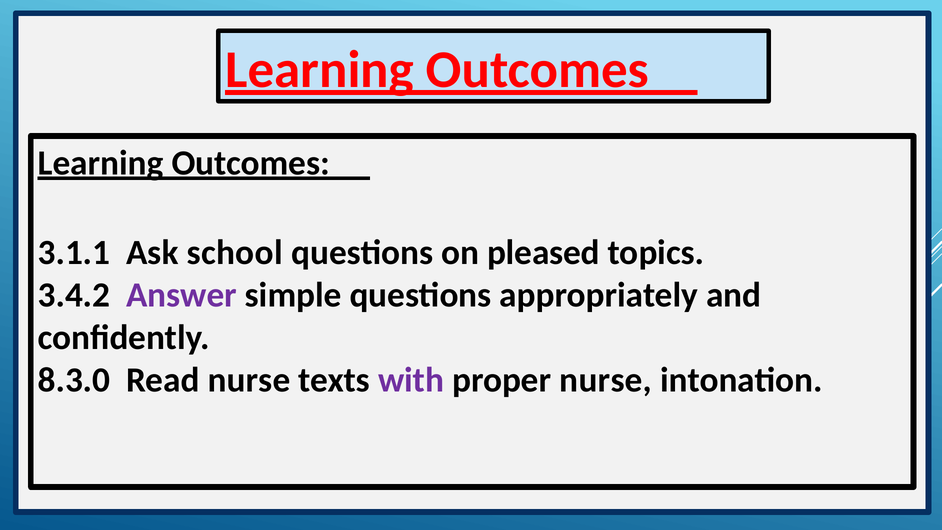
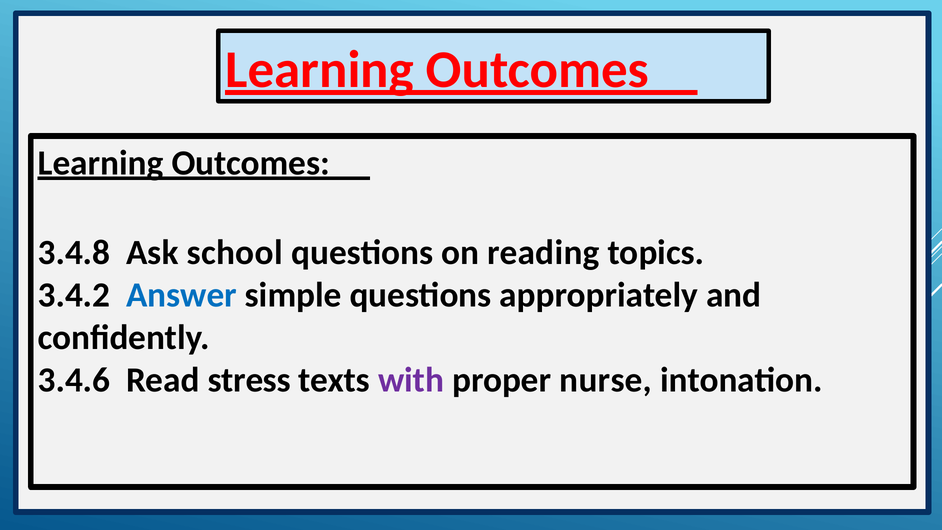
3.1.1: 3.1.1 -> 3.4.8
pleased: pleased -> reading
Answer colour: purple -> blue
8.3.0: 8.3.0 -> 3.4.6
Read nurse: nurse -> stress
